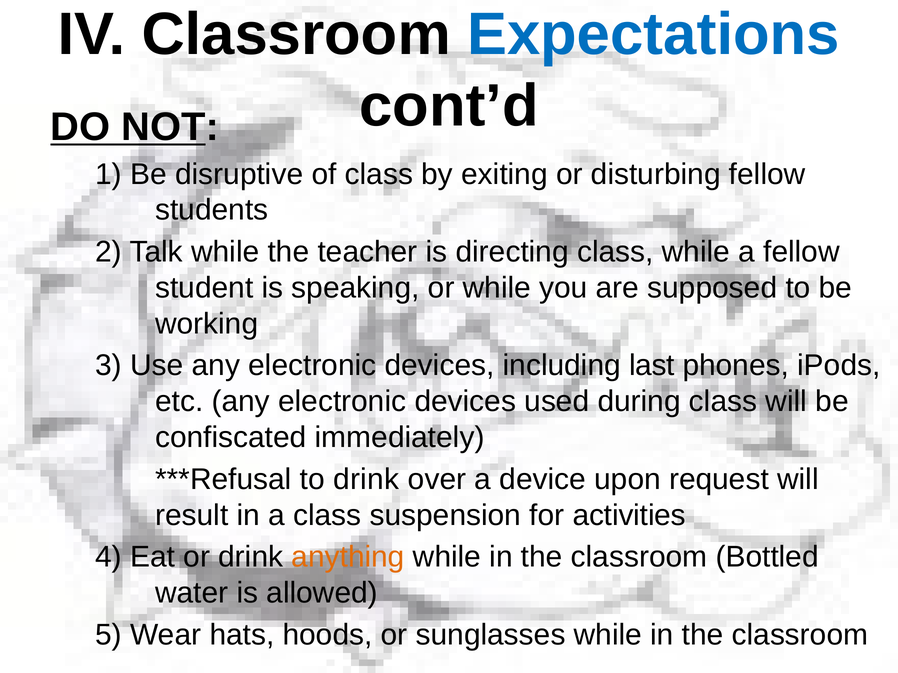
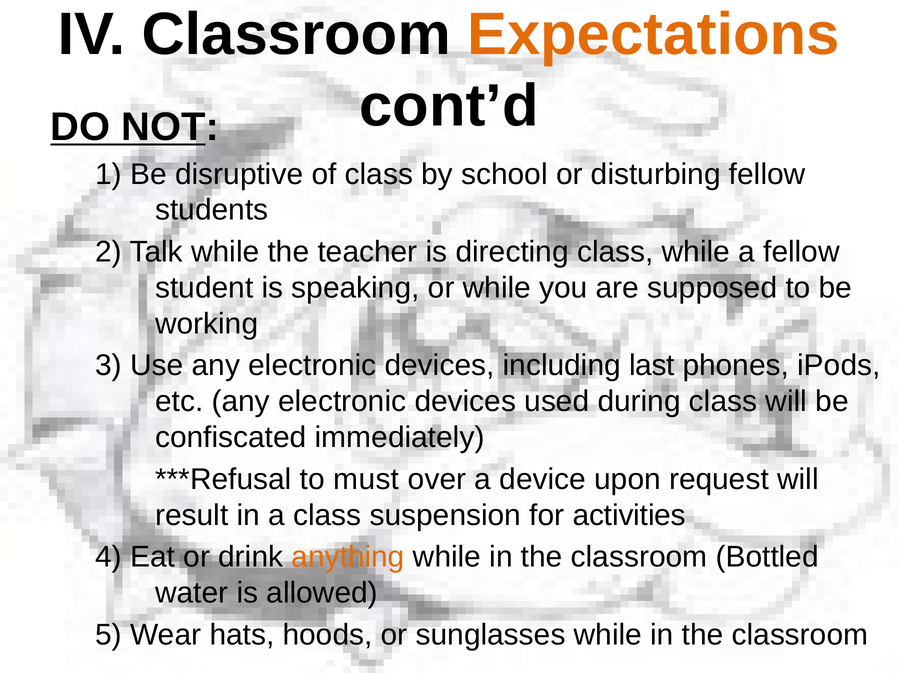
Expectations colour: blue -> orange
exiting: exiting -> school
to drink: drink -> must
